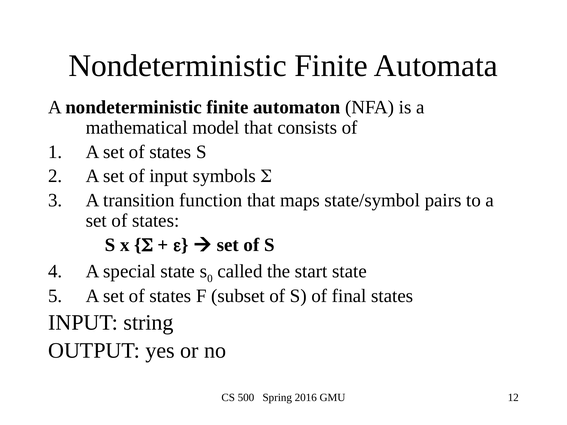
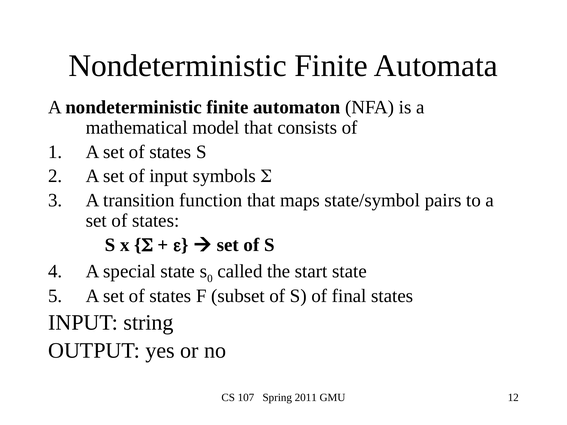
500: 500 -> 107
2016: 2016 -> 2011
